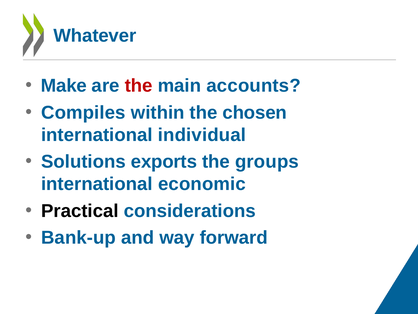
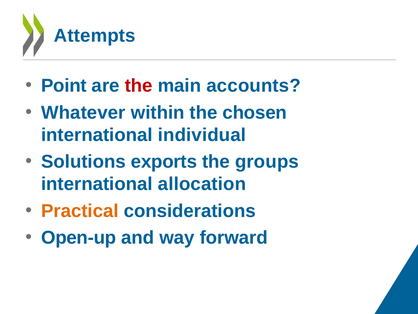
Whatever: Whatever -> Attempts
Make: Make -> Point
Compiles: Compiles -> Whatever
economic: economic -> allocation
Practical colour: black -> orange
Bank-up: Bank-up -> Open-up
